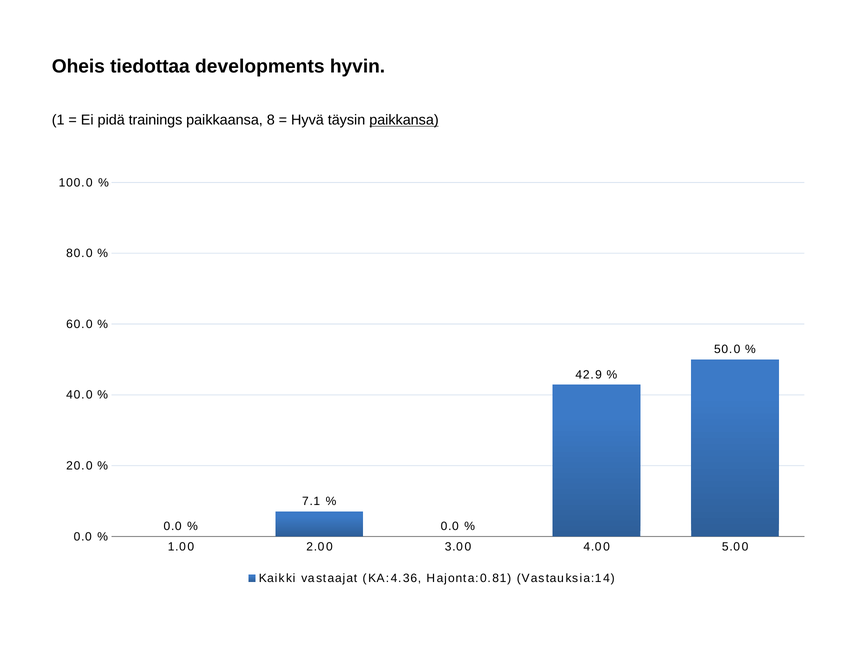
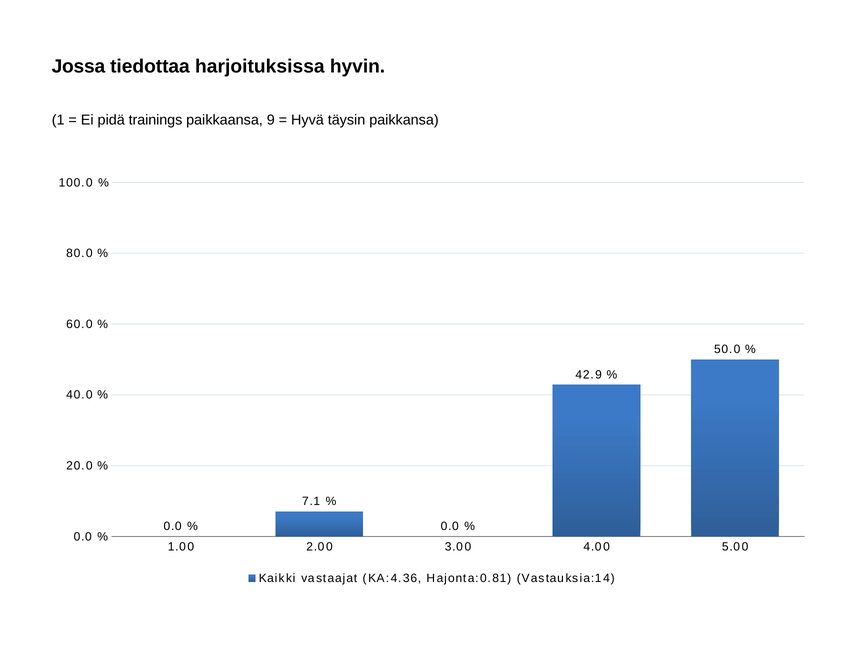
Oheis: Oheis -> Jossa
developments: developments -> harjoituksissa
8: 8 -> 9
paikkansa underline: present -> none
